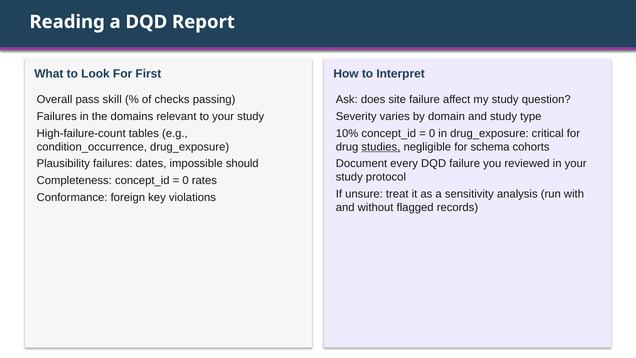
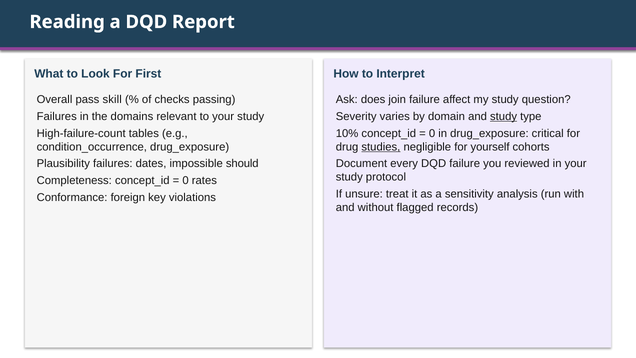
site: site -> join
study at (504, 116) underline: none -> present
schema: schema -> yourself
